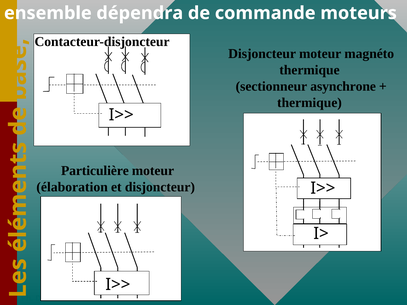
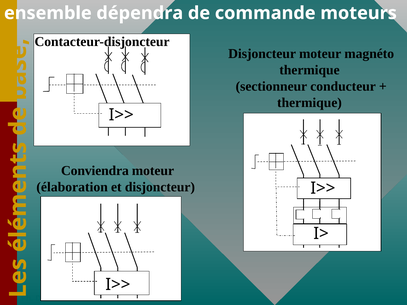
asynchrone: asynchrone -> conducteur
Particulière: Particulière -> Conviendra
